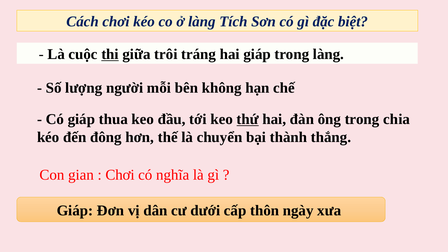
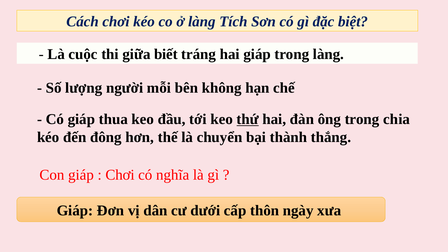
thi underline: present -> none
trôi: trôi -> biết
Con gian: gian -> giáp
